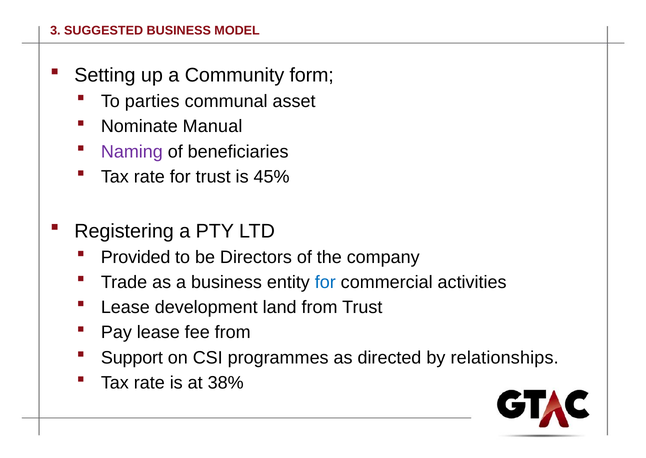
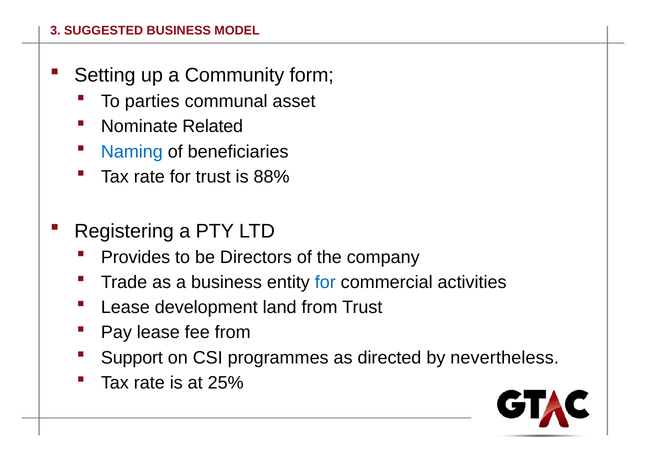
Manual: Manual -> Related
Naming colour: purple -> blue
45%: 45% -> 88%
Provided: Provided -> Provides
relationships: relationships -> nevertheless
38%: 38% -> 25%
